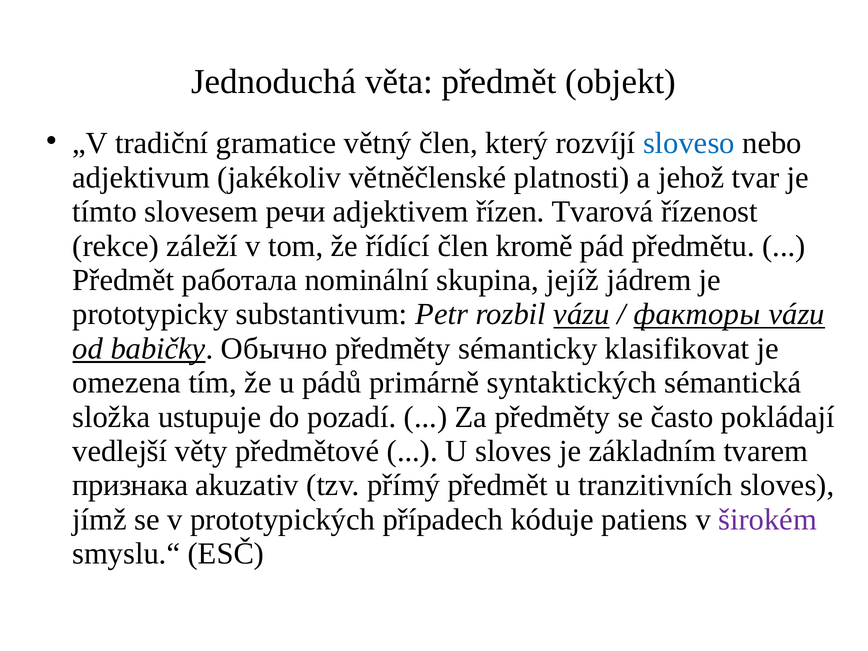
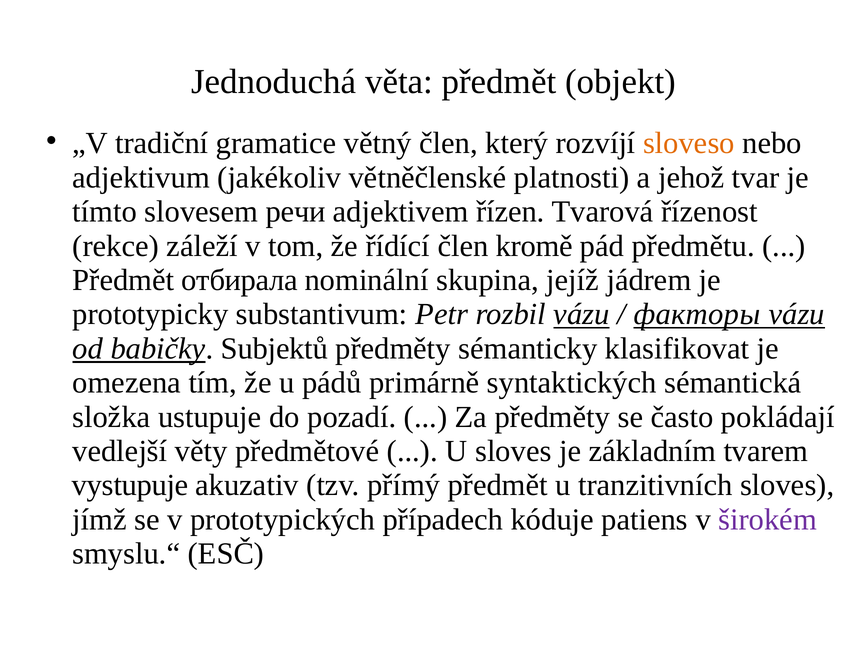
sloveso colour: blue -> orange
работала: работала -> отбирала
Обычно: Обычно -> Subjektů
признака: признака -> vystupuje
